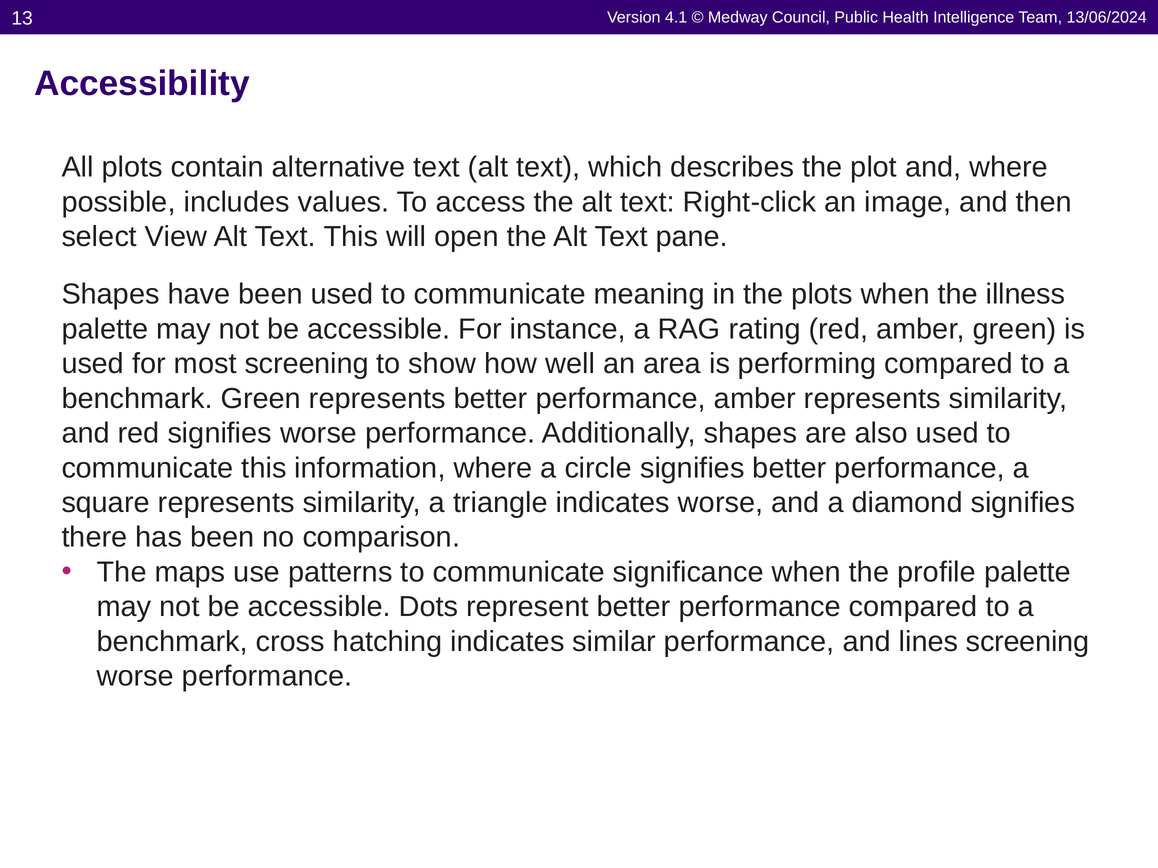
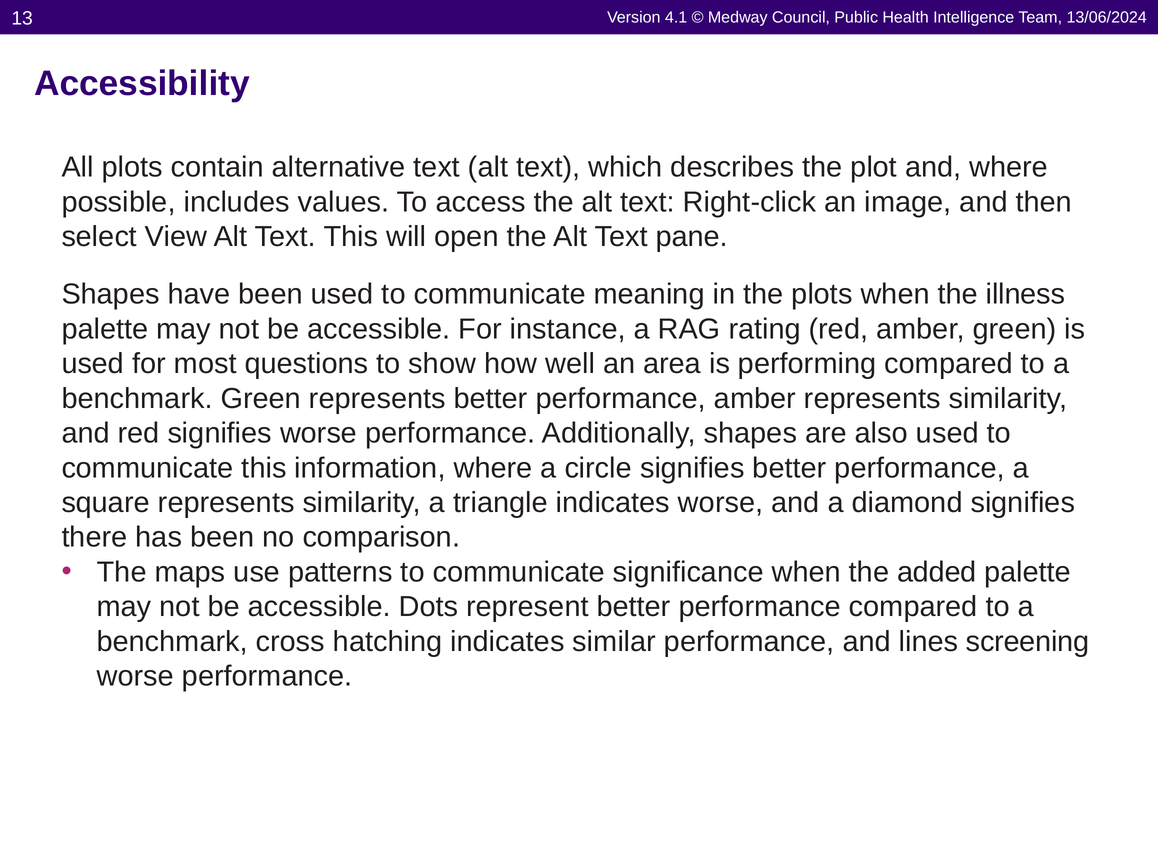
most screening: screening -> questions
profile: profile -> added
